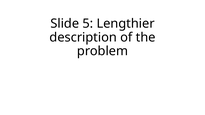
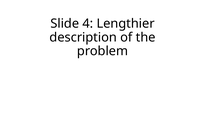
5: 5 -> 4
